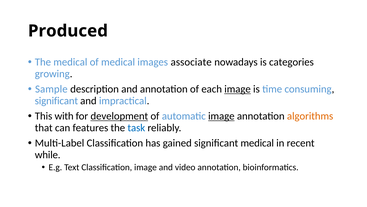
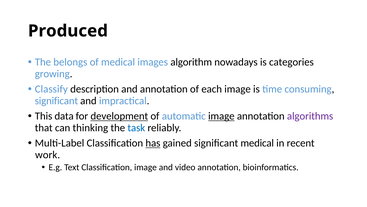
The medical: medical -> belongs
associate: associate -> algorithm
Sample: Sample -> Classify
image at (238, 89) underline: present -> none
with: with -> data
algorithms colour: orange -> purple
features: features -> thinking
has underline: none -> present
while: while -> work
